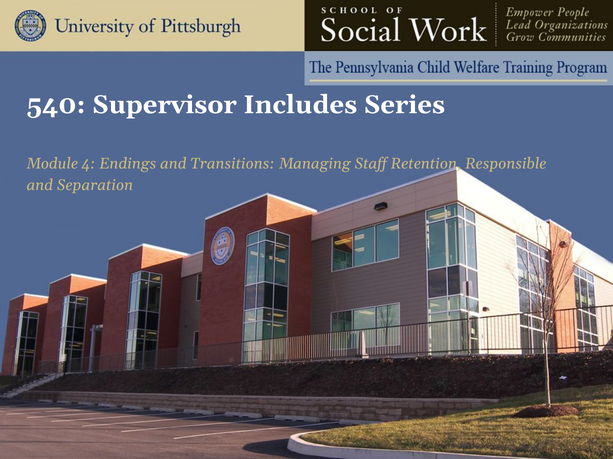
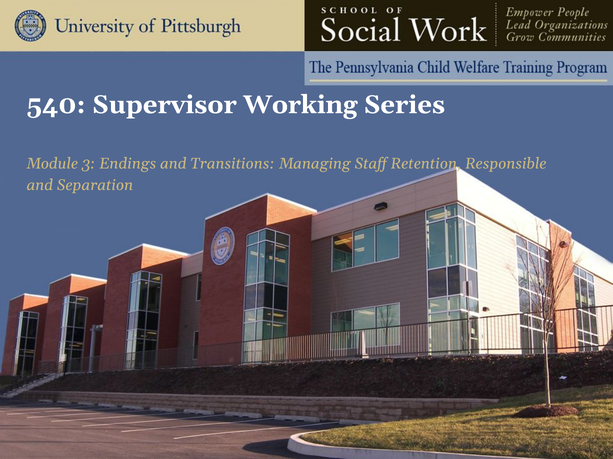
Includes: Includes -> Working
4: 4 -> 3
